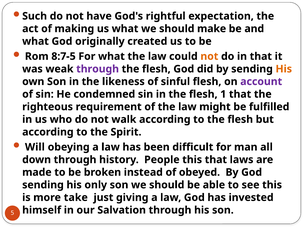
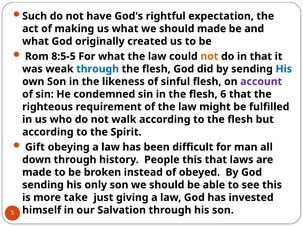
should make: make -> made
8:7-5: 8:7-5 -> 8:5-5
through at (98, 69) colour: purple -> blue
His at (284, 69) colour: orange -> blue
1: 1 -> 6
Will: Will -> Gift
